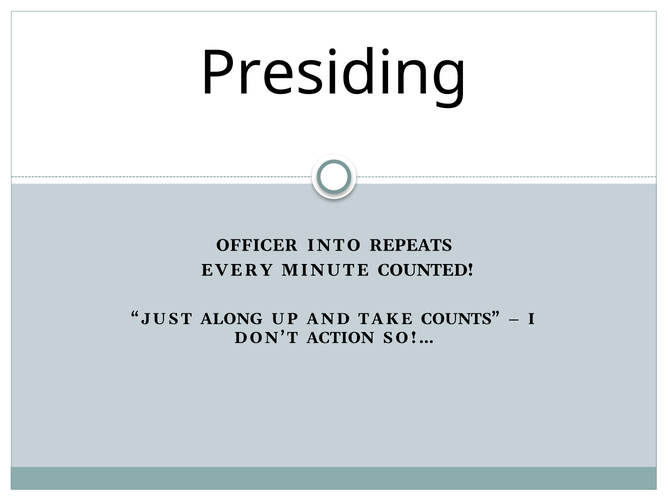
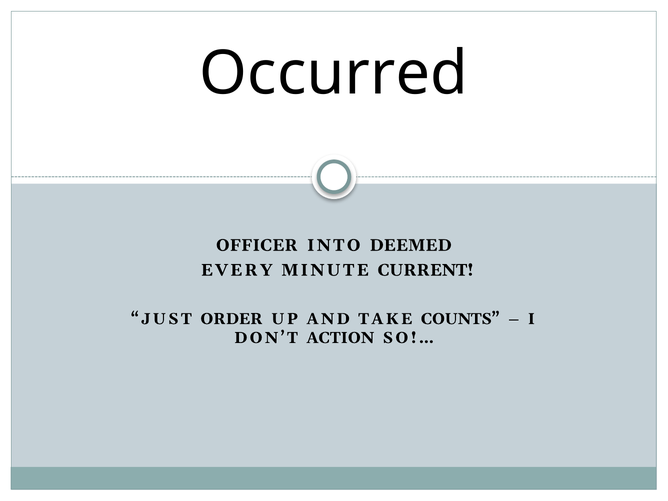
Presiding: Presiding -> Occurred
REPEATS: REPEATS -> DEEMED
COUNTED: COUNTED -> CURRENT
ALONG: ALONG -> ORDER
